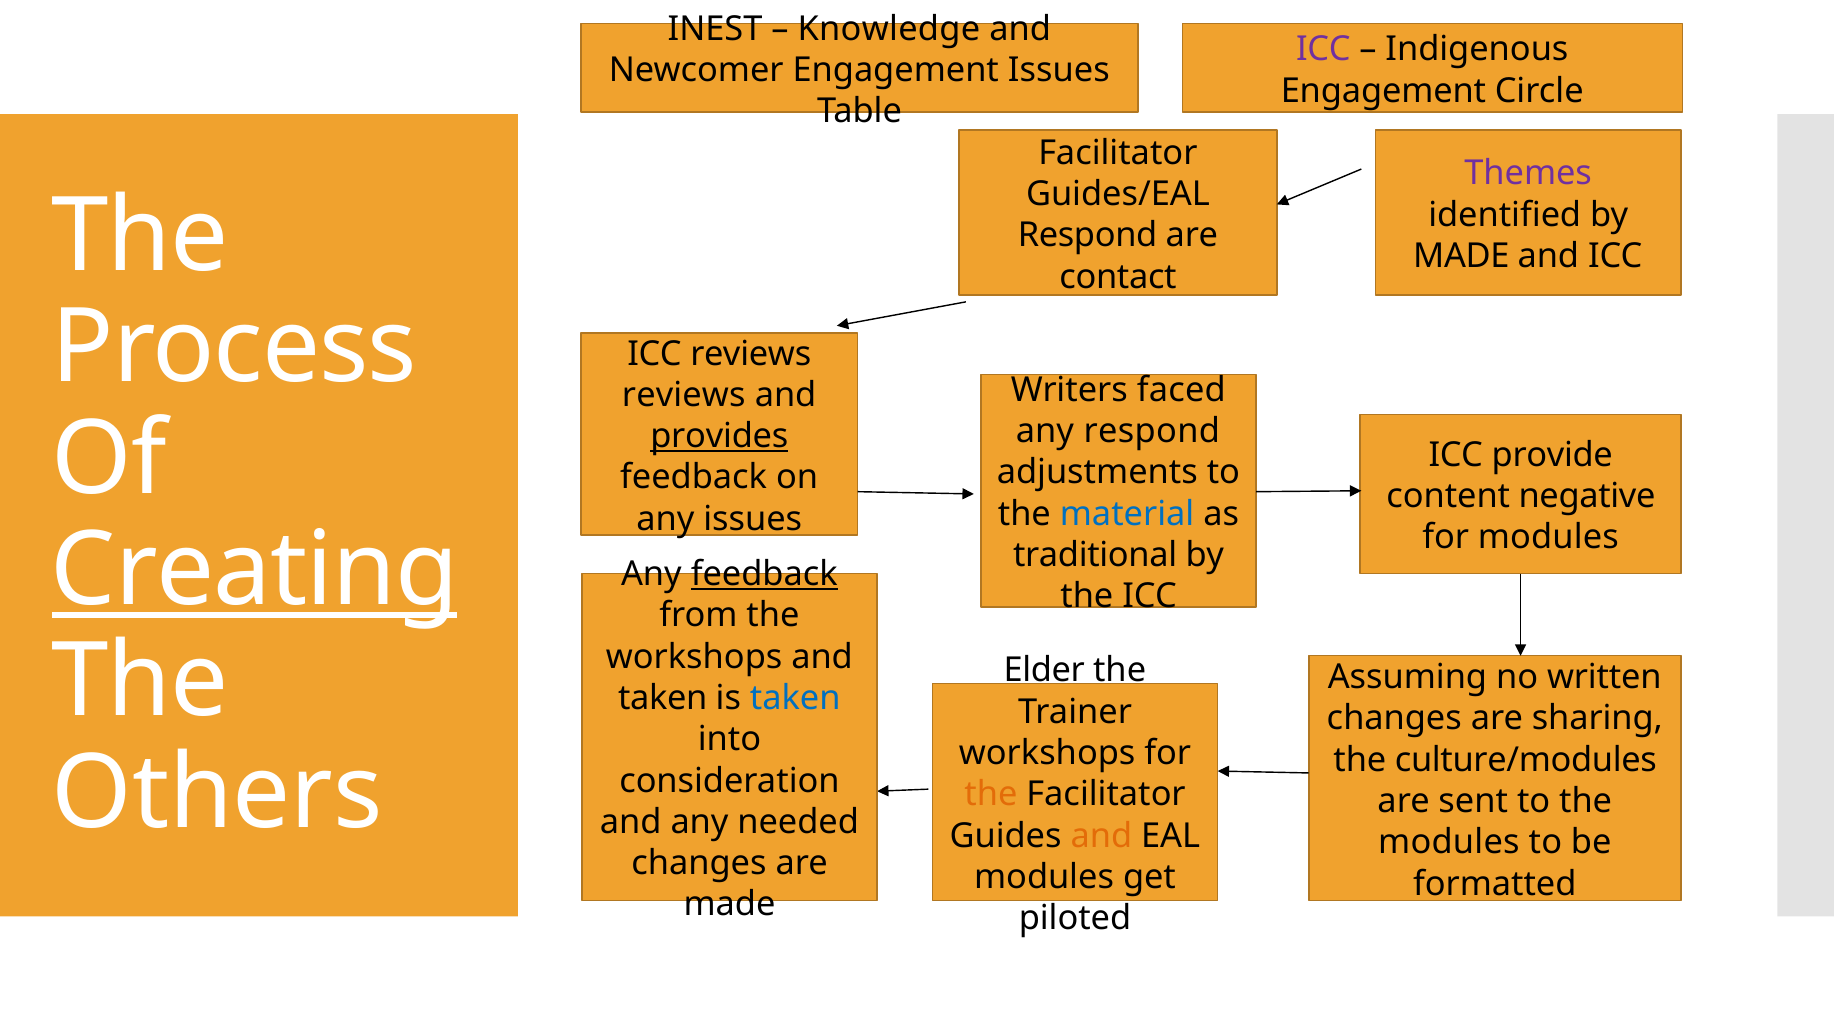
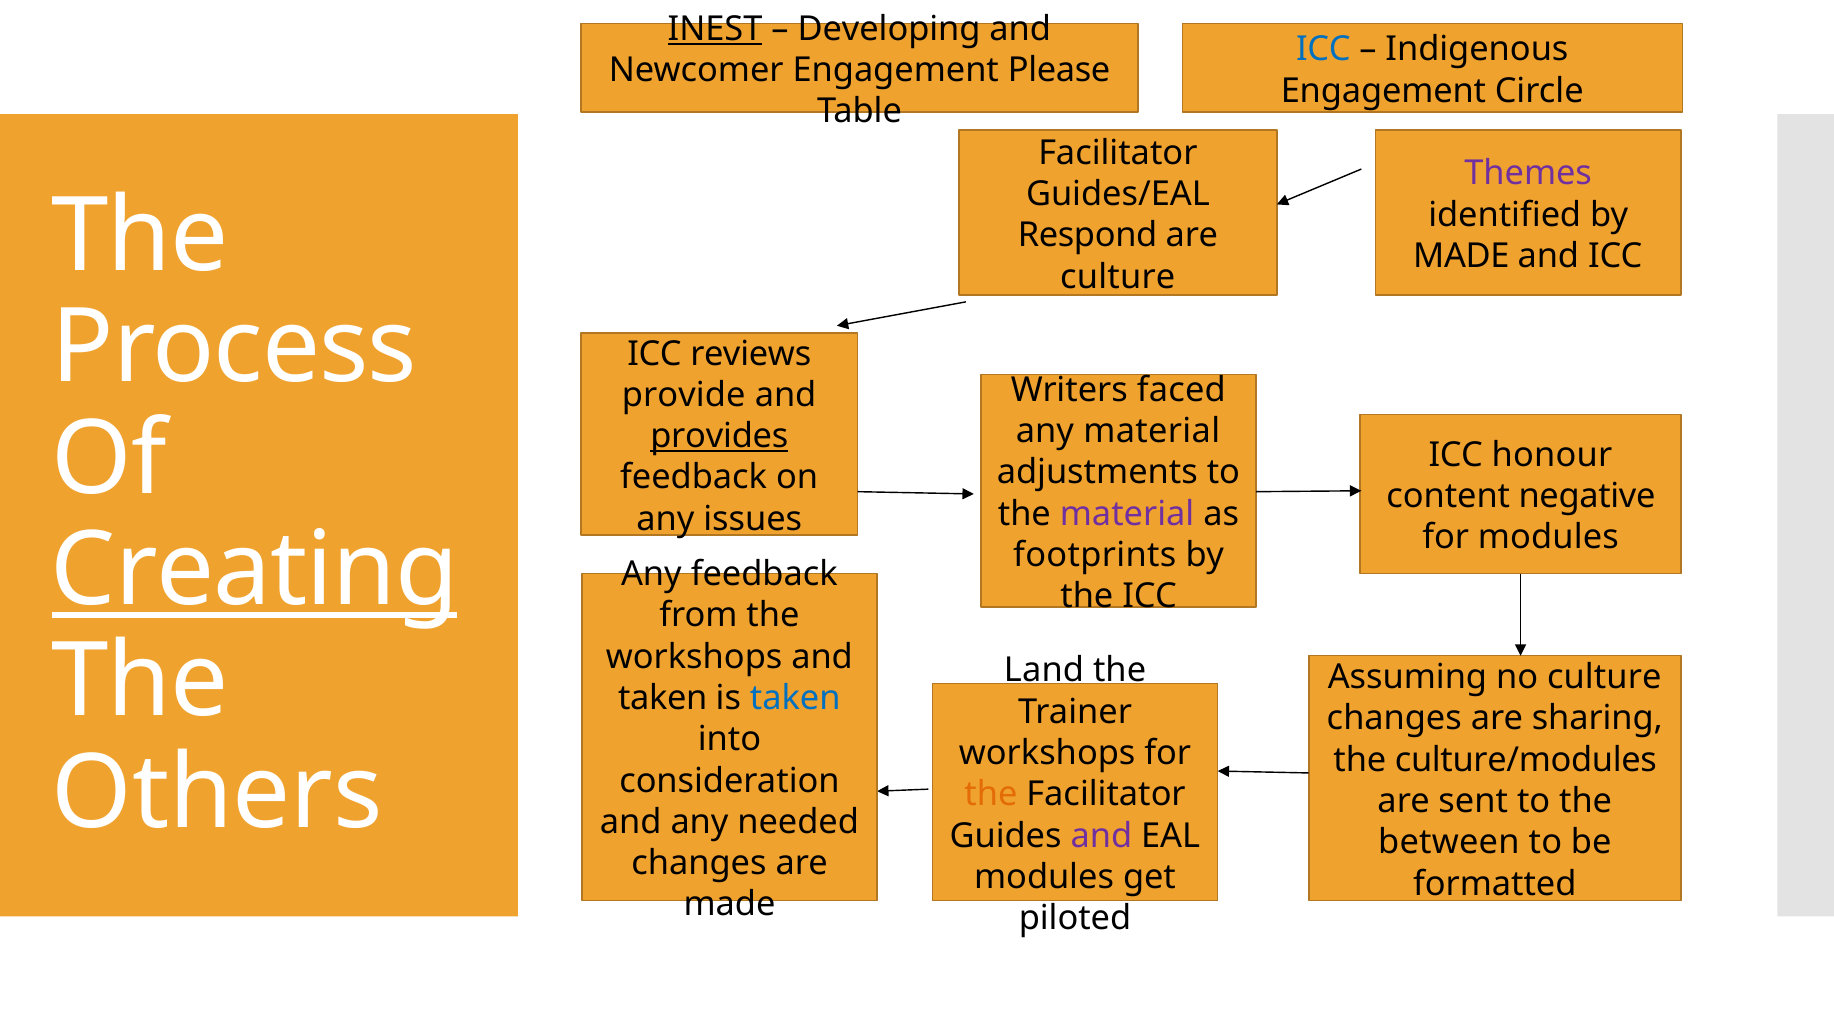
INEST underline: none -> present
Knowledge: Knowledge -> Developing
ICC at (1323, 50) colour: purple -> blue
Engagement Issues: Issues -> Please
contact at (1118, 277): contact -> culture
reviews at (684, 395): reviews -> provide
any respond: respond -> material
provide: provide -> honour
material at (1127, 514) colour: blue -> purple
traditional: traditional -> footprints
feedback at (764, 574) underline: present -> none
Elder: Elder -> Land
no written: written -> culture
and at (1101, 835) colour: orange -> purple
modules at (1449, 842): modules -> between
